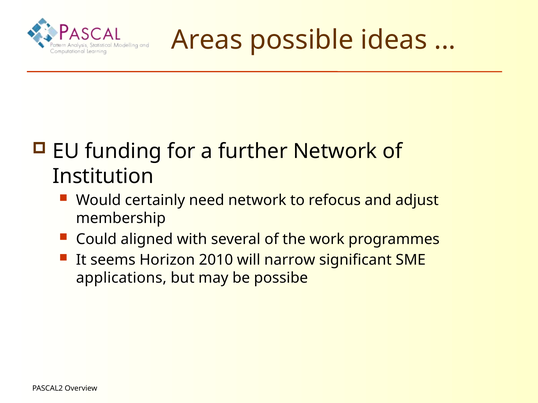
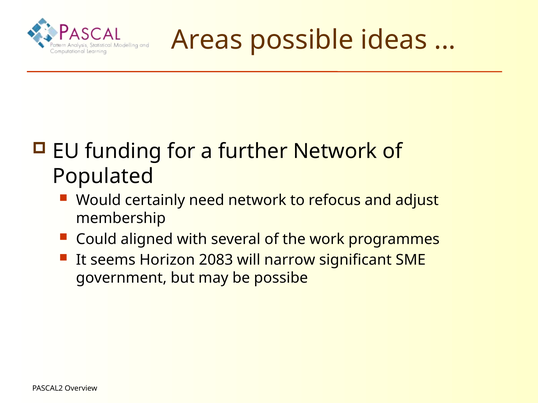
Institution: Institution -> Populated
2010: 2010 -> 2083
applications: applications -> government
